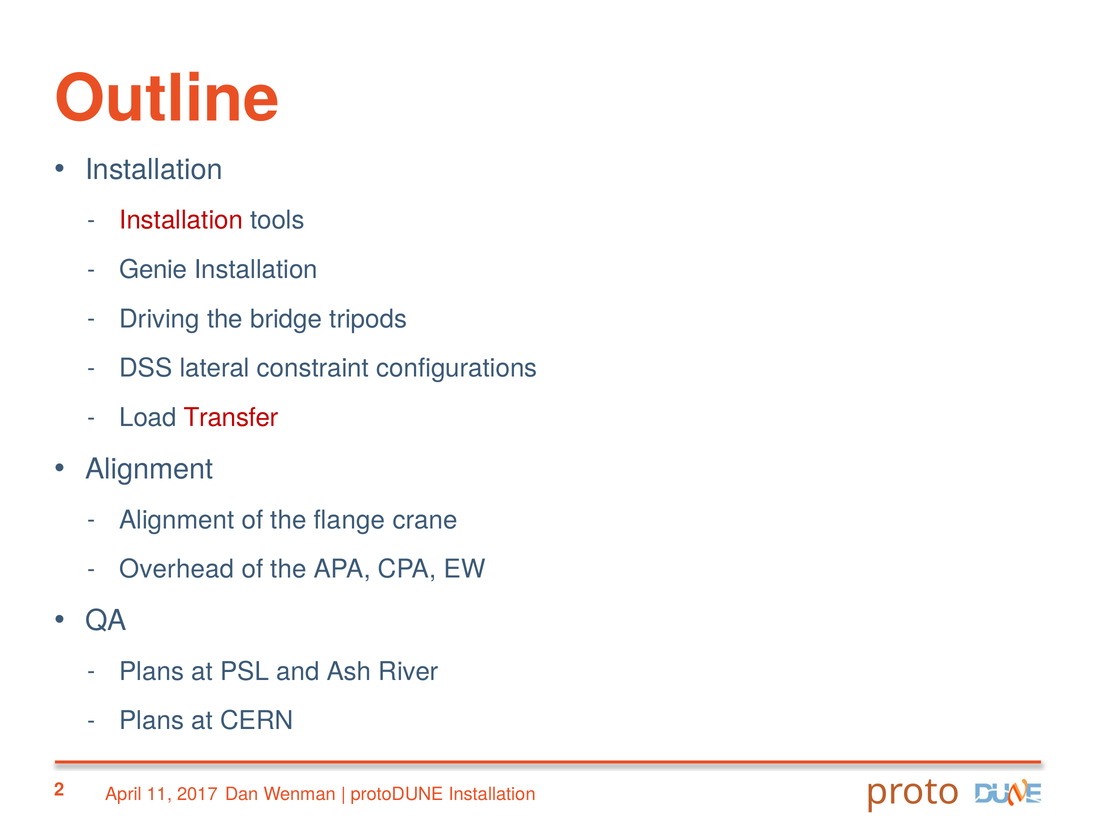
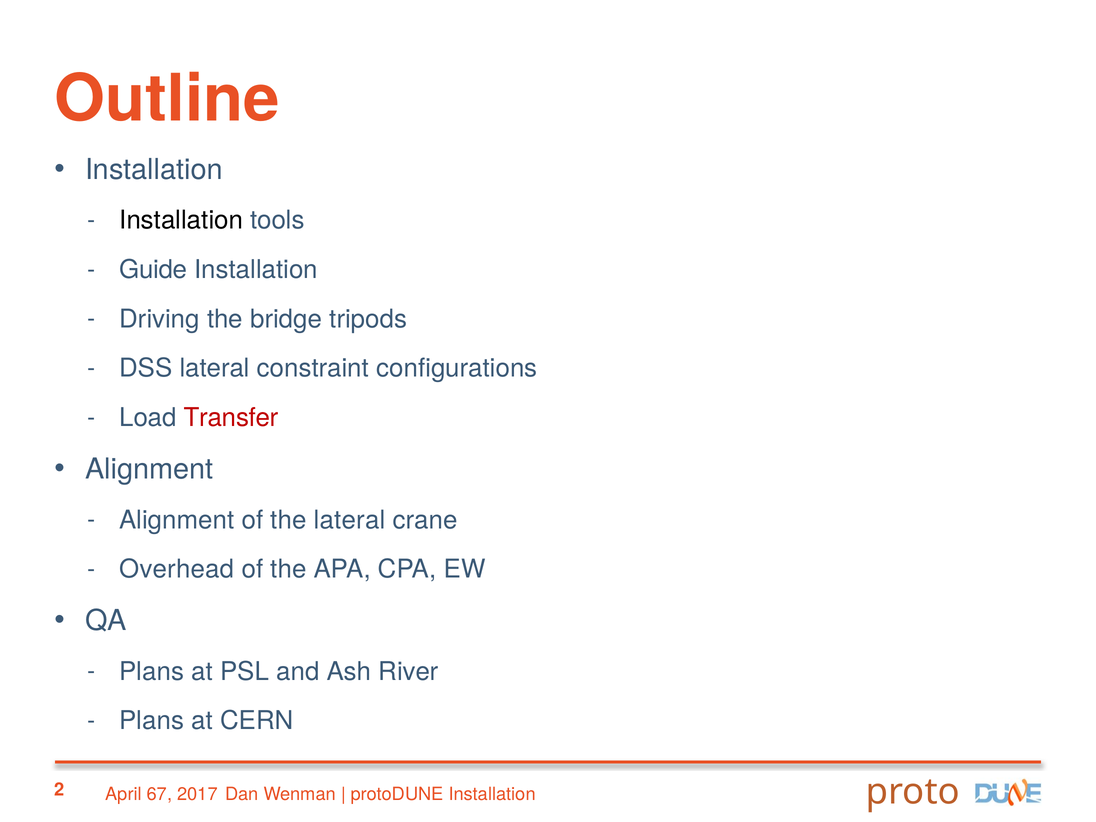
Installation at (181, 220) colour: red -> black
Genie: Genie -> Guide
the flange: flange -> lateral
11: 11 -> 67
